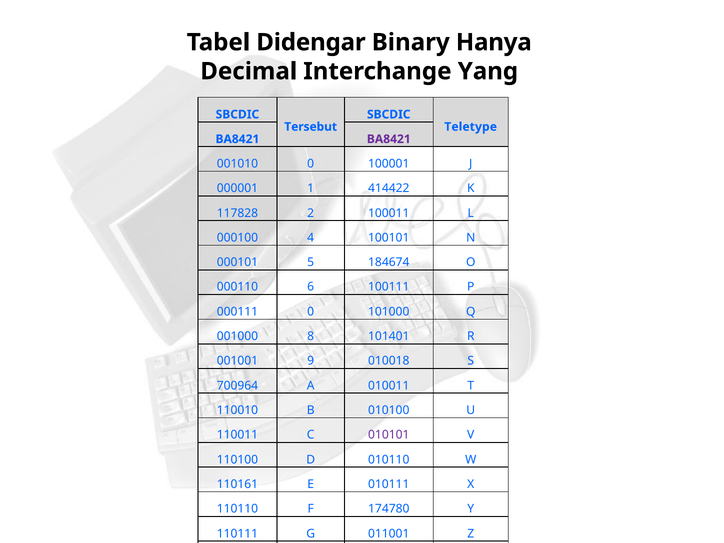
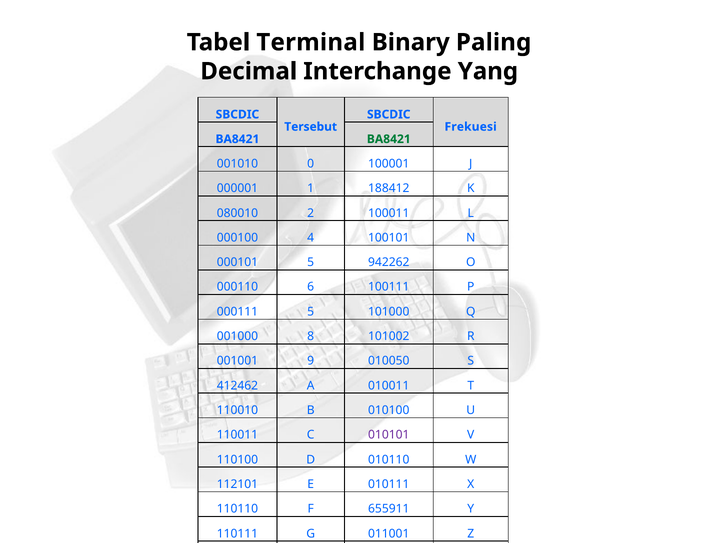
Didengar: Didengar -> Terminal
Hanya: Hanya -> Paling
Teletype: Teletype -> Frekuesi
BA8421 at (389, 139) colour: purple -> green
414422: 414422 -> 188412
117828: 117828 -> 080010
184674: 184674 -> 942262
000111 0: 0 -> 5
101401: 101401 -> 101002
010018: 010018 -> 010050
700964: 700964 -> 412462
110161: 110161 -> 112101
174780: 174780 -> 655911
